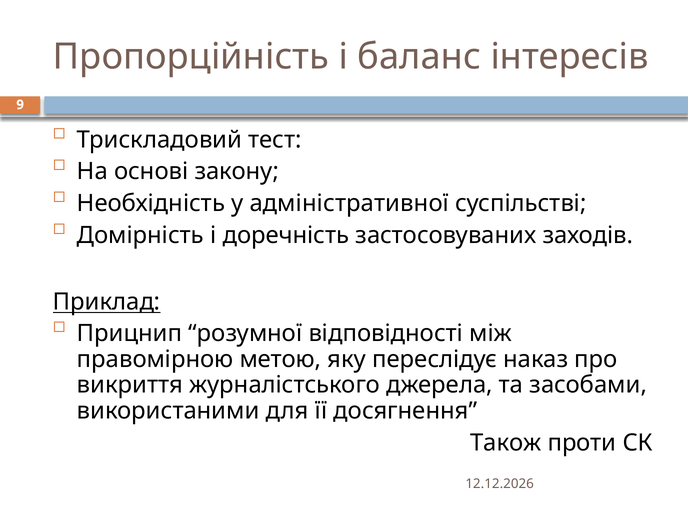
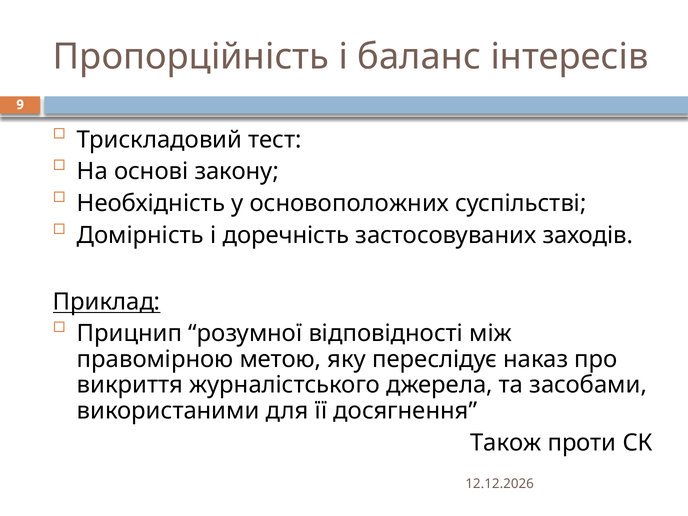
адміністративної: адміністративної -> основоположних
